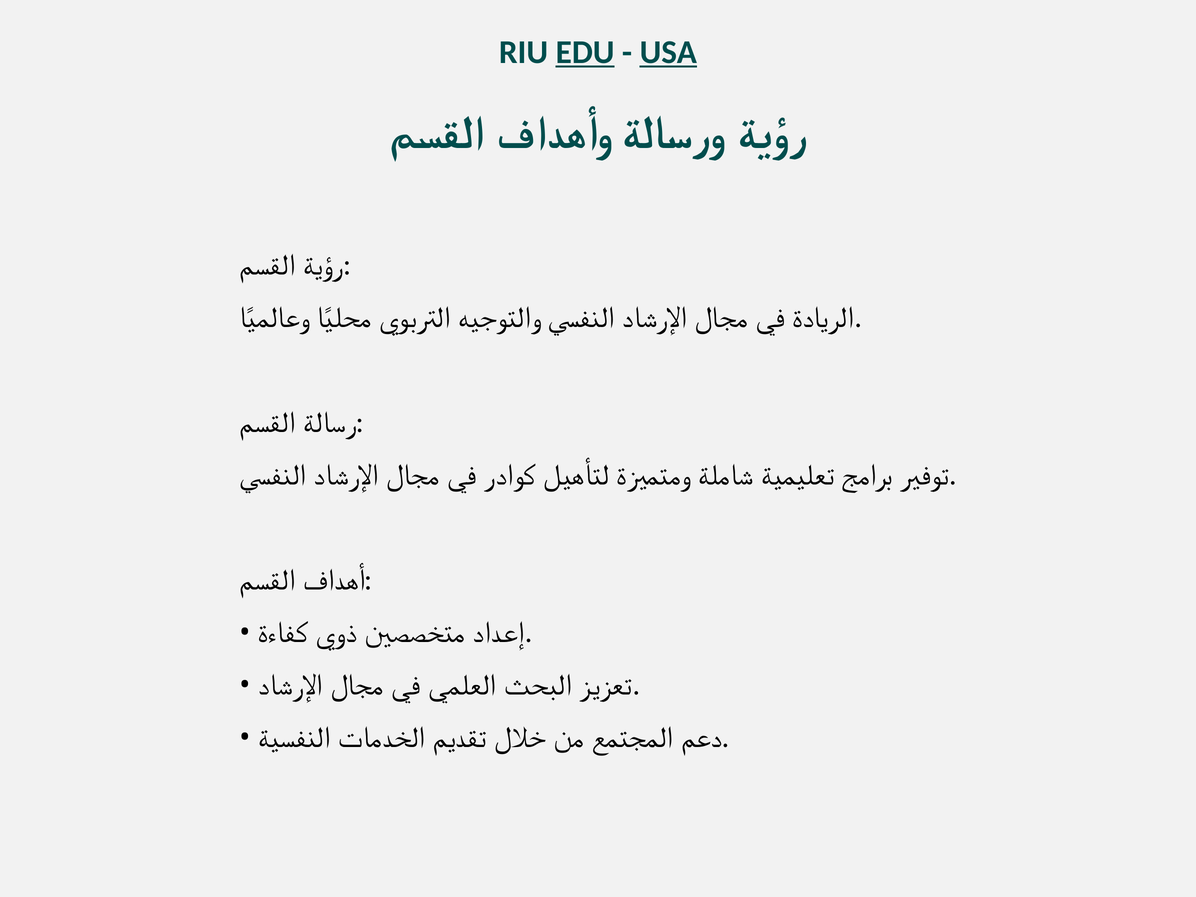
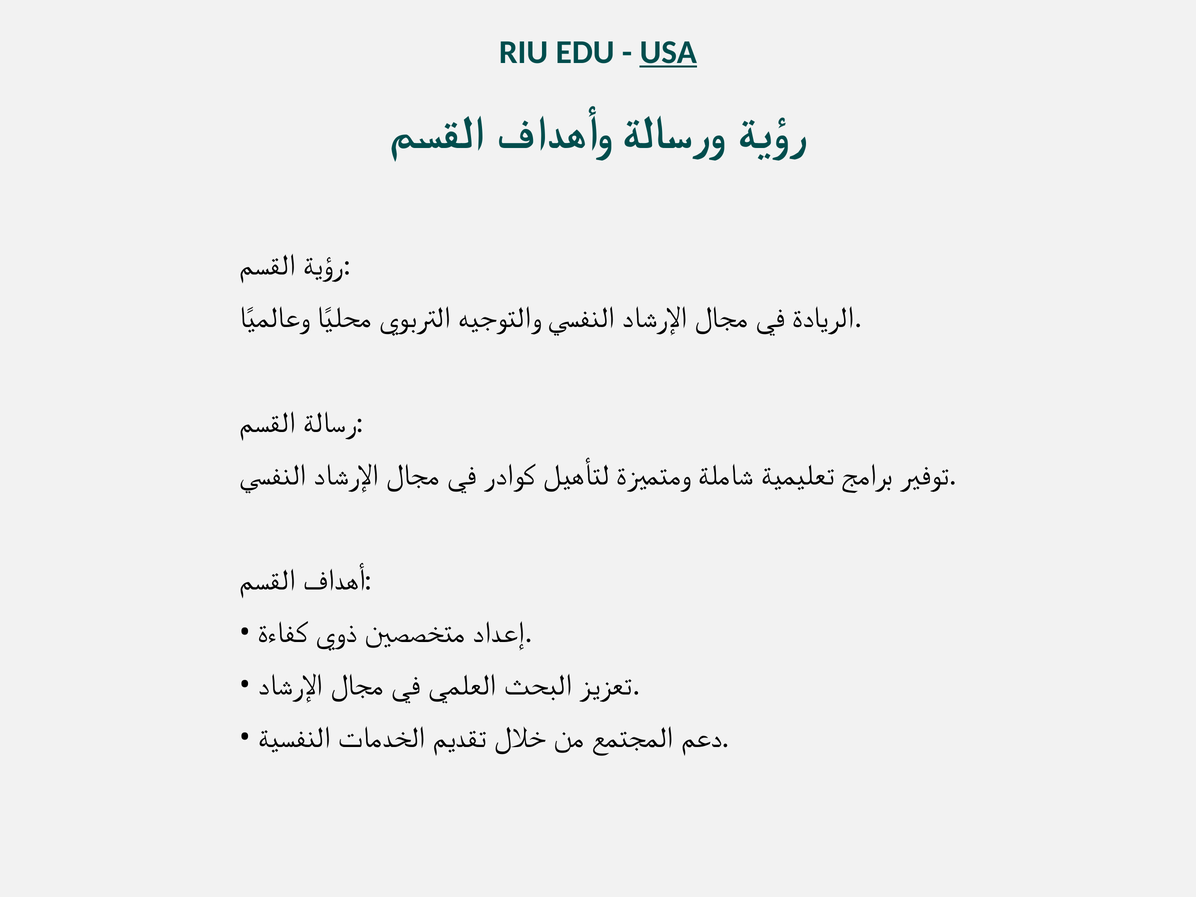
EDU underline: present -> none
